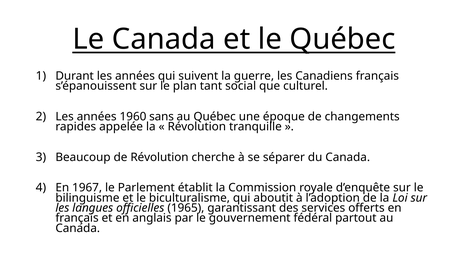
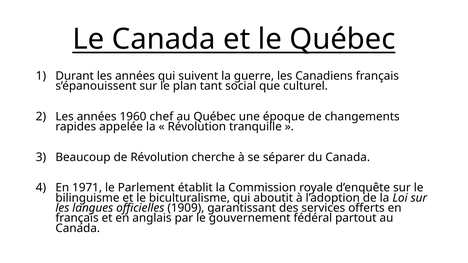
sans: sans -> chef
1967: 1967 -> 1971
1965: 1965 -> 1909
